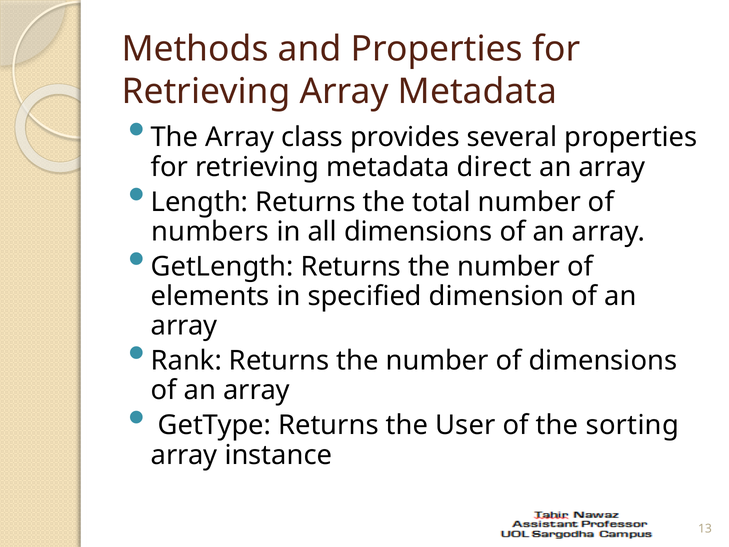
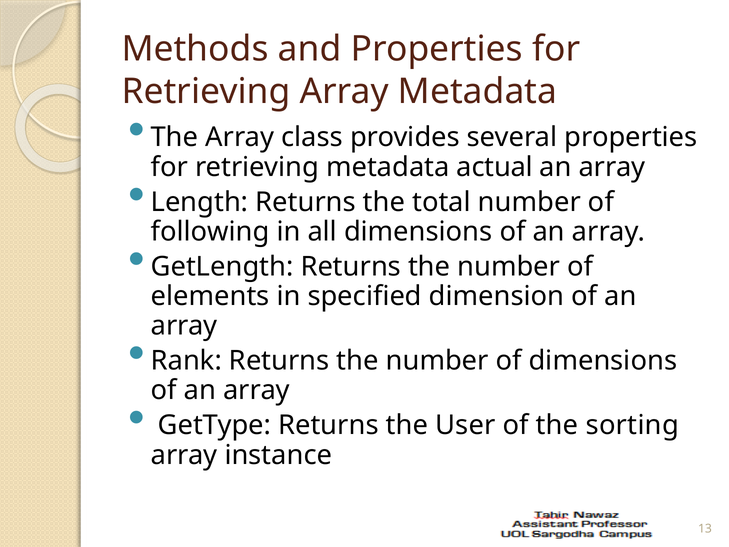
direct: direct -> actual
numbers: numbers -> following
